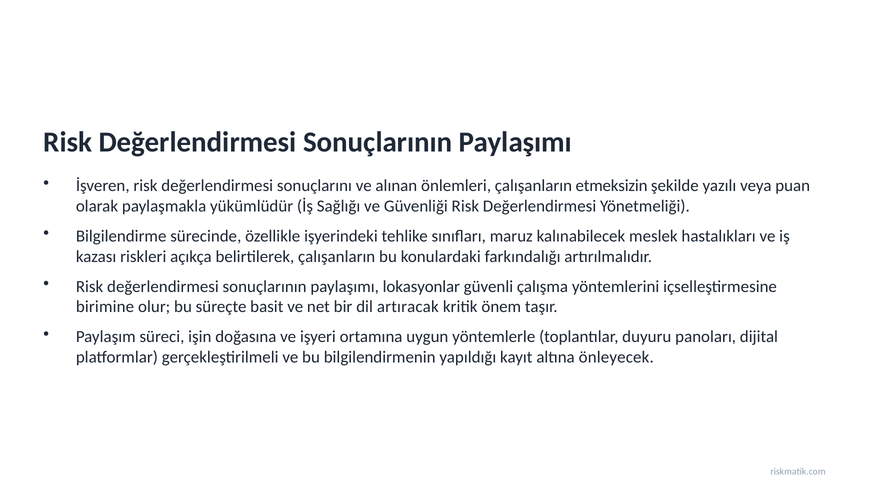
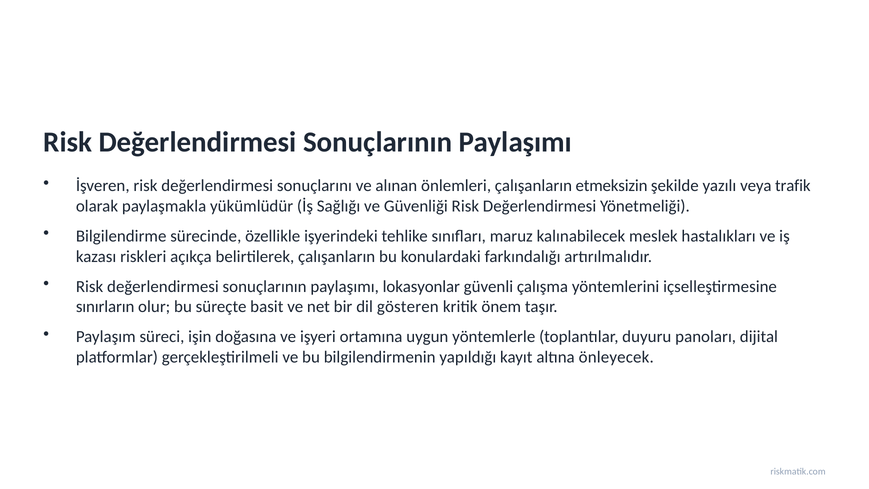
puan: puan -> trafik
birimine: birimine -> sınırların
artıracak: artıracak -> gösteren
